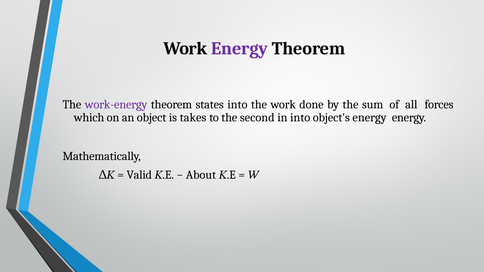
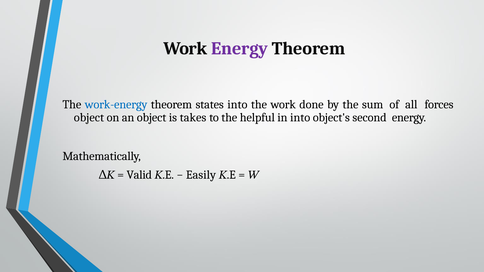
work-energy colour: purple -> blue
which at (89, 118): which -> object
second: second -> helpful
object's energy: energy -> second
About: About -> Easily
